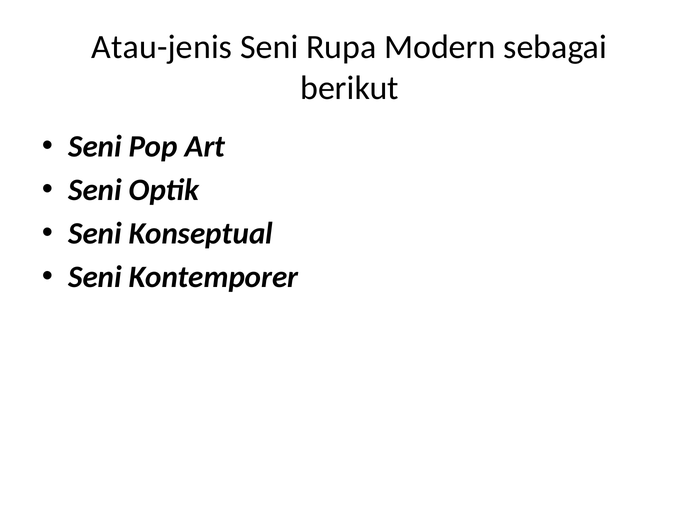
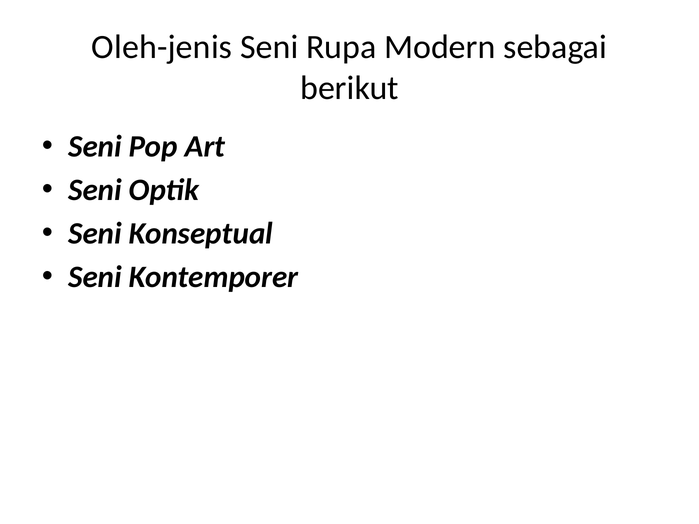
Atau-jenis: Atau-jenis -> Oleh-jenis
